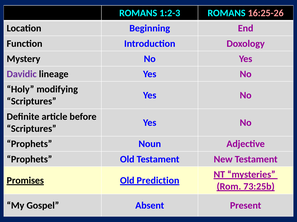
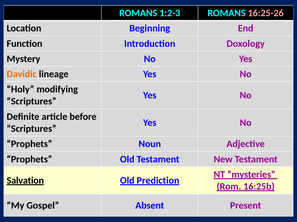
Davidic colour: purple -> orange
Promises: Promises -> Salvation
73:25b: 73:25b -> 16:25b
